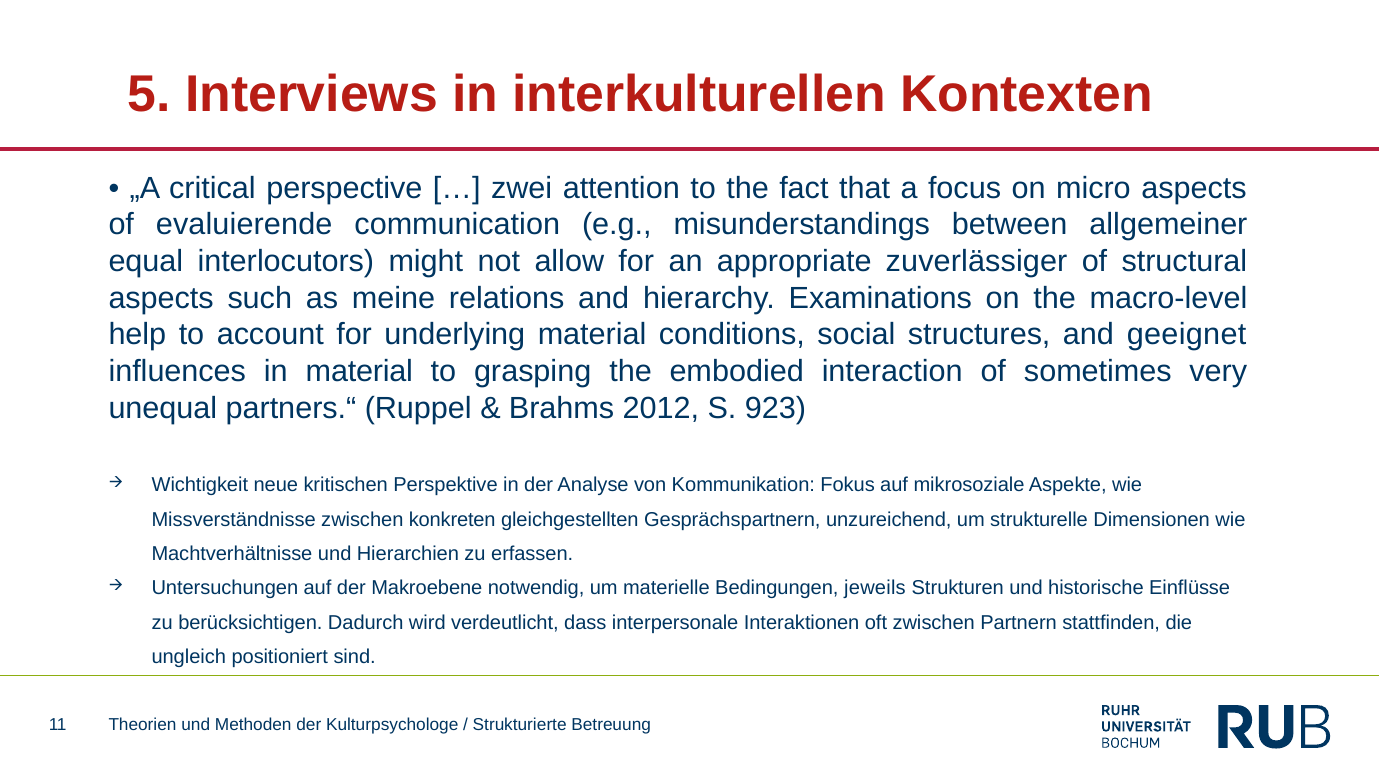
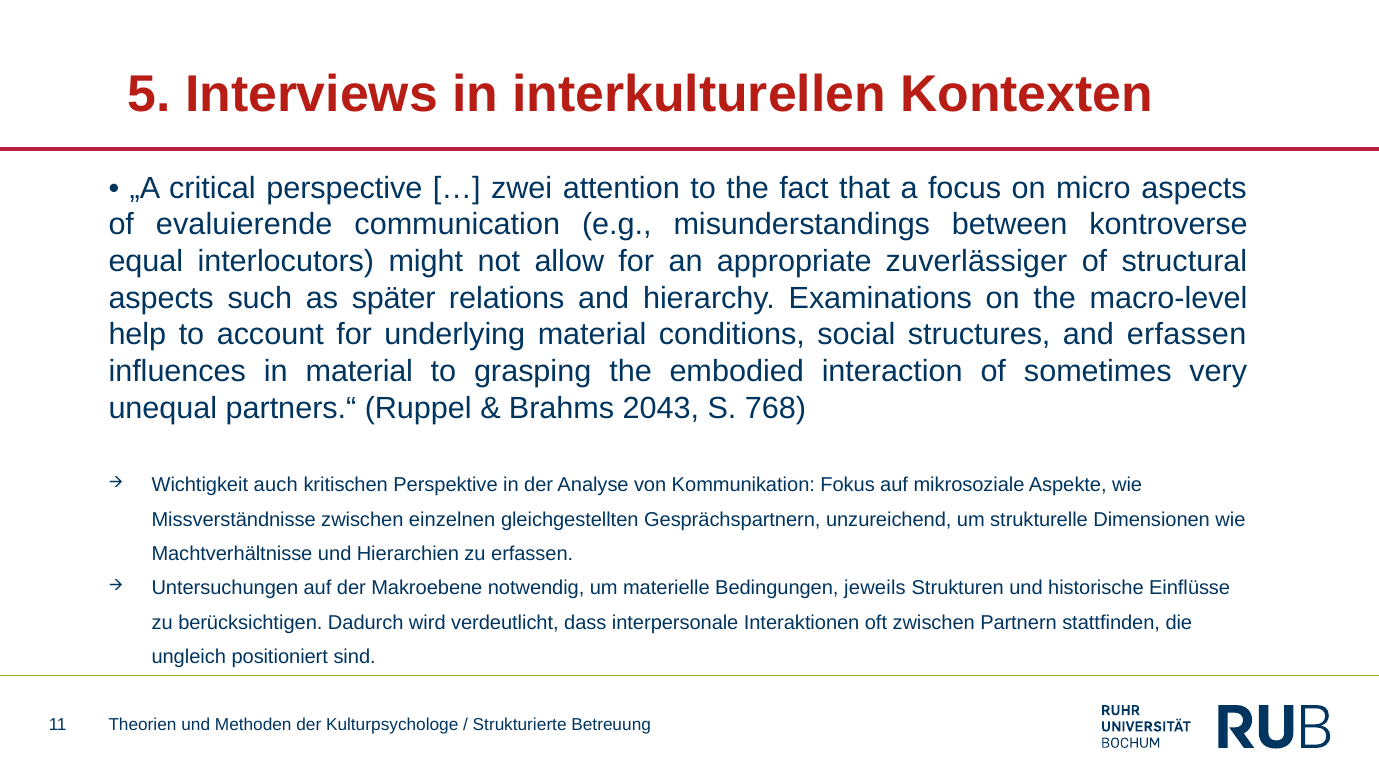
allgemeiner: allgemeiner -> kontroverse
meine: meine -> später
and geeignet: geeignet -> erfassen
2012: 2012 -> 2043
923: 923 -> 768
neue: neue -> auch
konkreten: konkreten -> einzelnen
